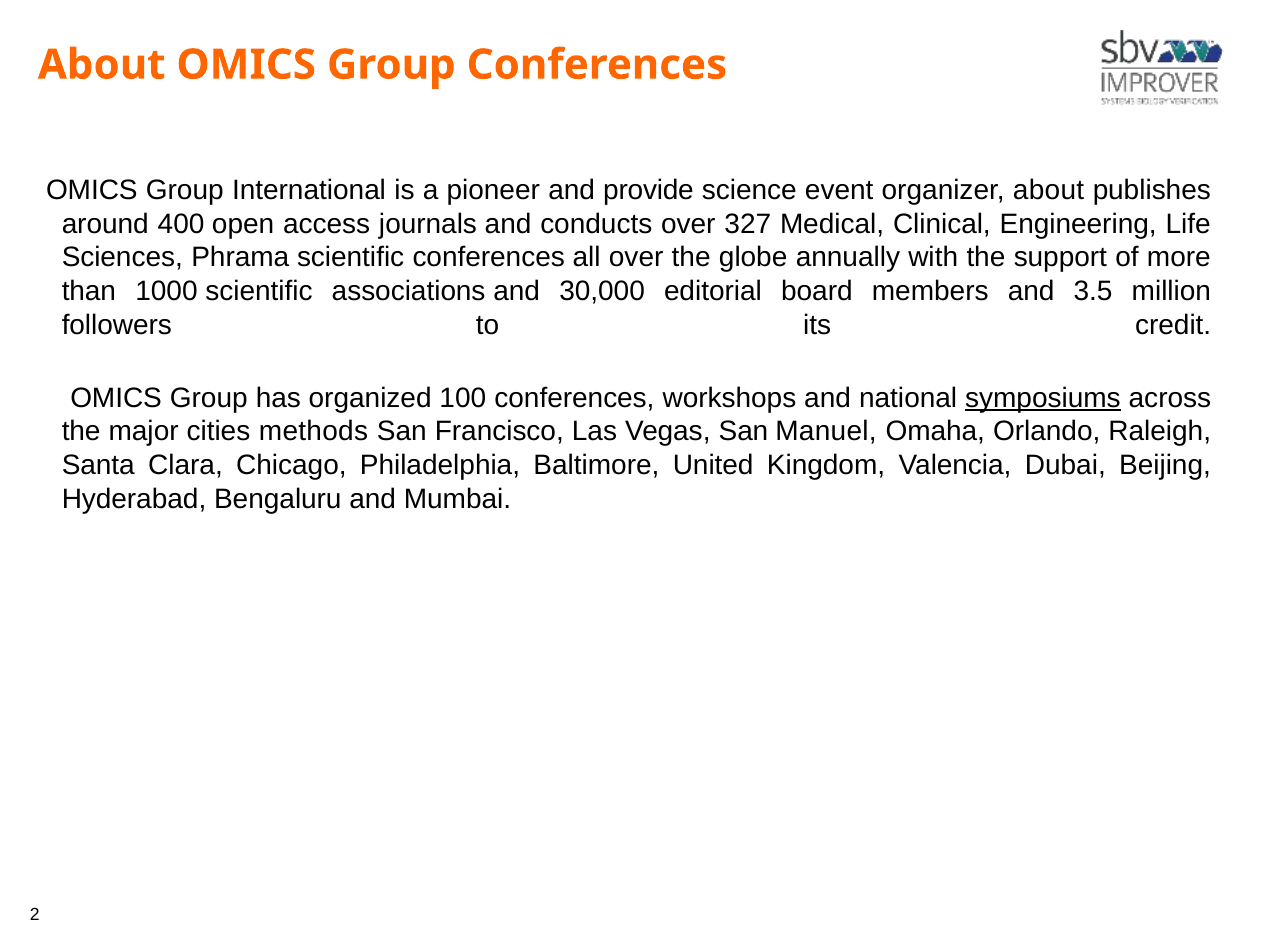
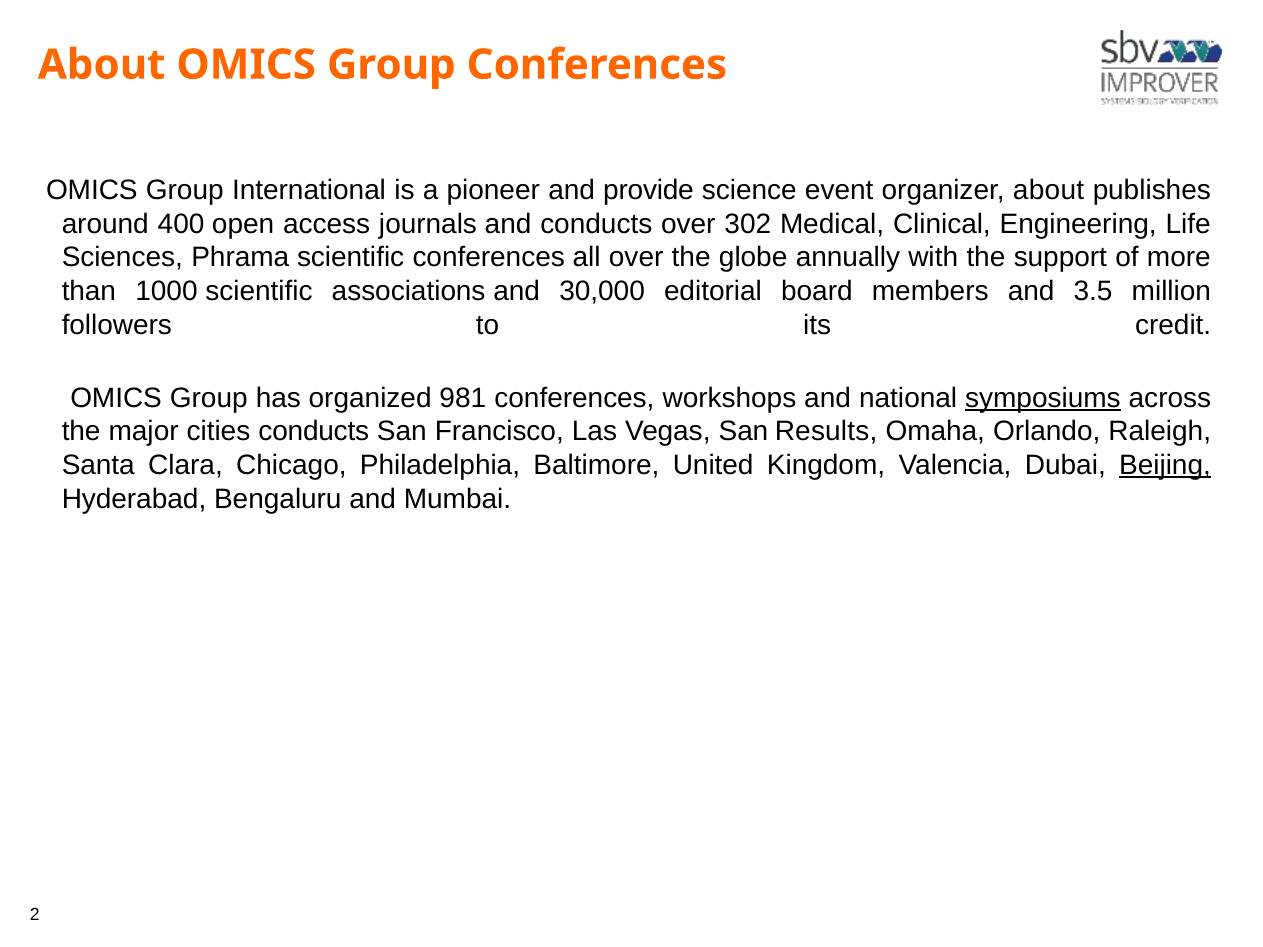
327: 327 -> 302
100: 100 -> 981
cities methods: methods -> conducts
Manuel: Manuel -> Results
Beijing underline: none -> present
